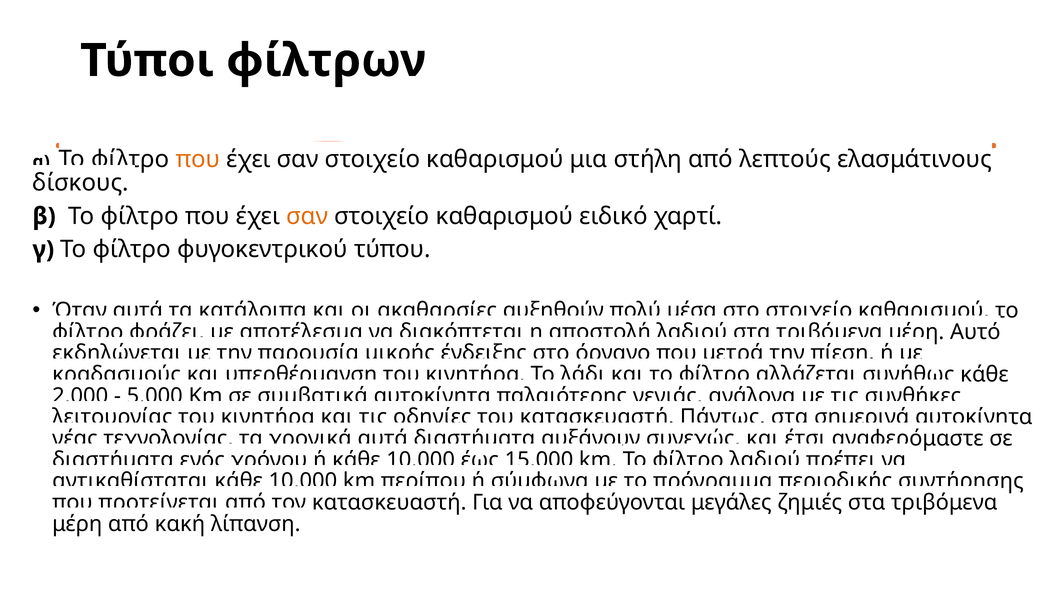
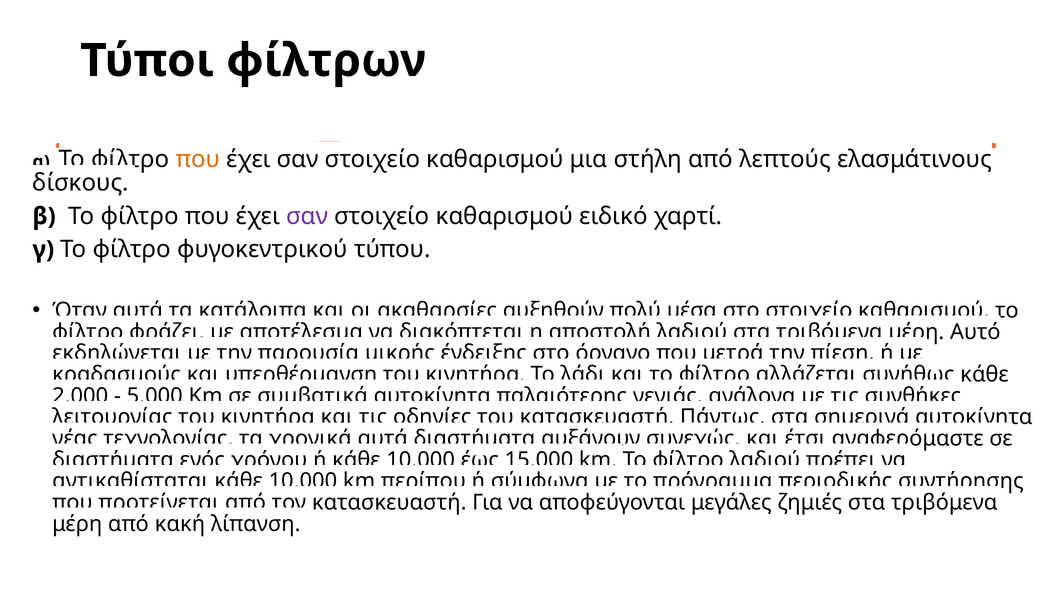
σαν at (307, 216) colour: orange -> purple
